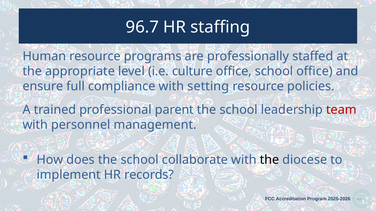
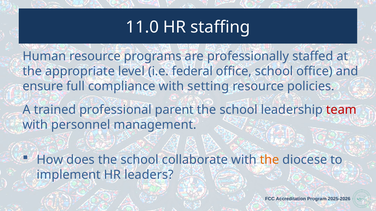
96.7: 96.7 -> 11.0
culture: culture -> federal
the at (269, 160) colour: black -> orange
records: records -> leaders
